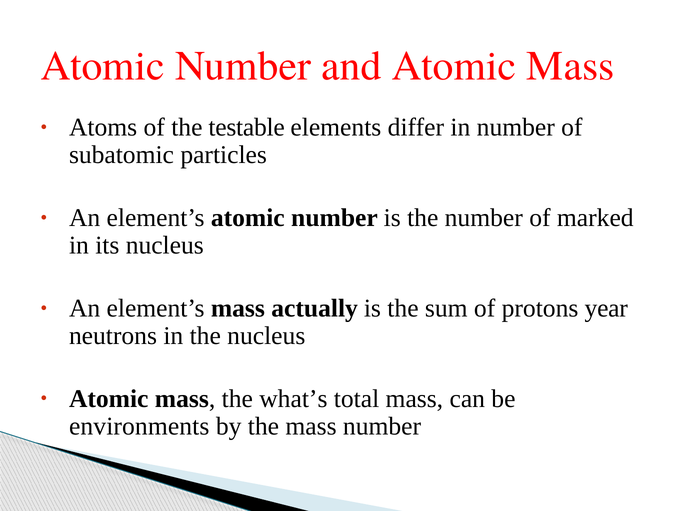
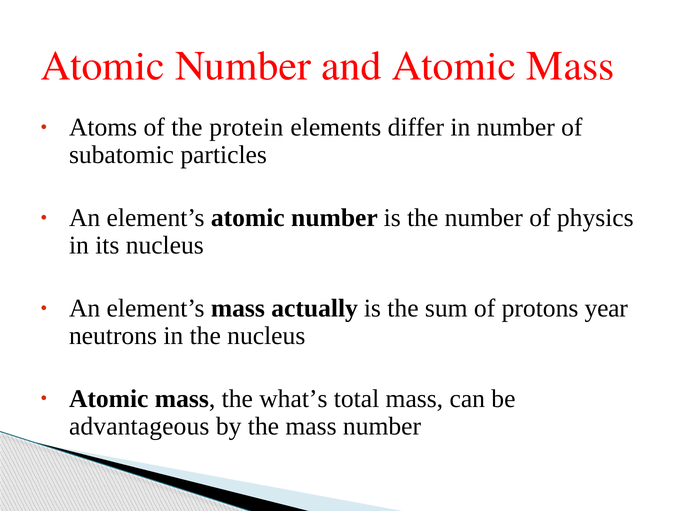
testable: testable -> protein
marked: marked -> physics
environments: environments -> advantageous
